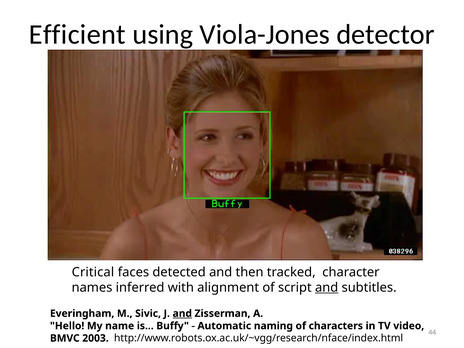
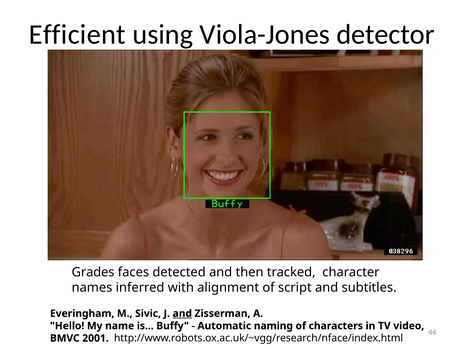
Critical: Critical -> Grades
and at (327, 288) underline: present -> none
2003: 2003 -> 2001
